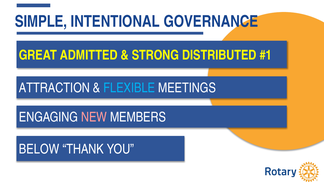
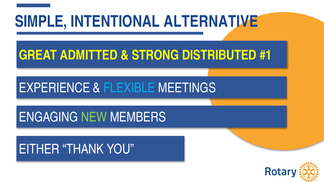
GOVERNANCE: GOVERNANCE -> ALTERNATIVE
ATTRACTION: ATTRACTION -> EXPERIENCE
NEW colour: pink -> light green
BELOW: BELOW -> EITHER
